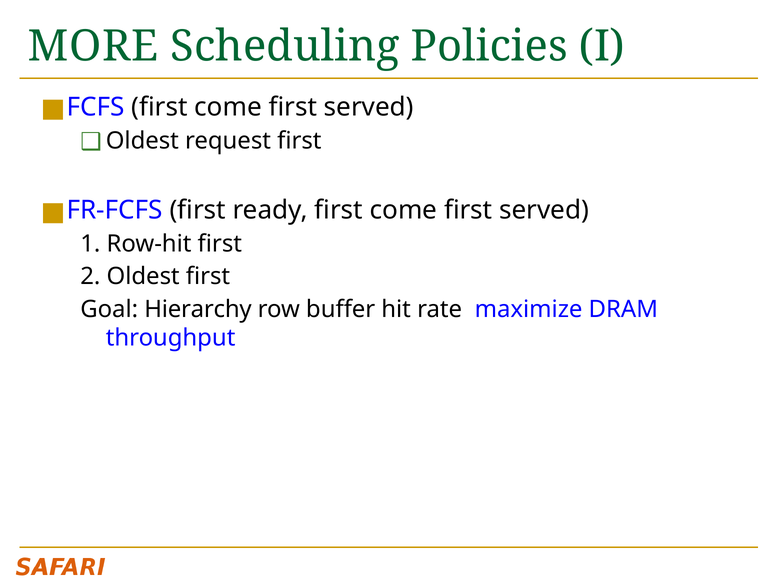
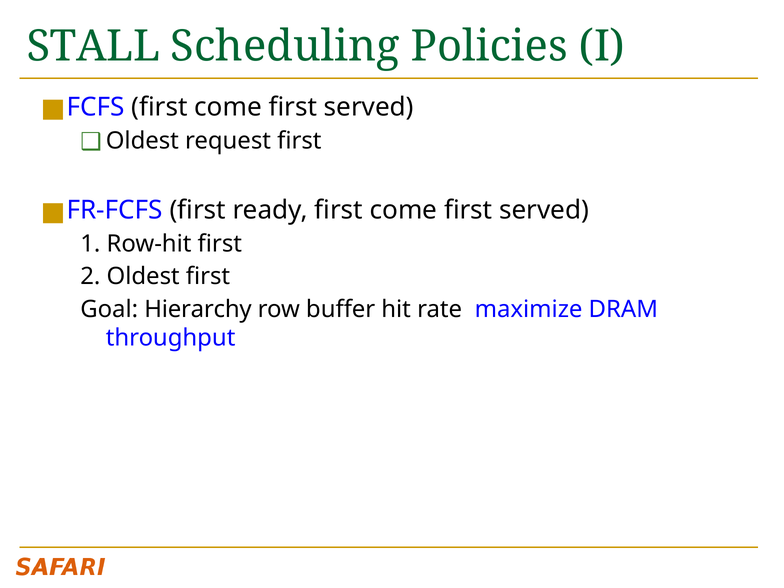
MORE: MORE -> STALL
